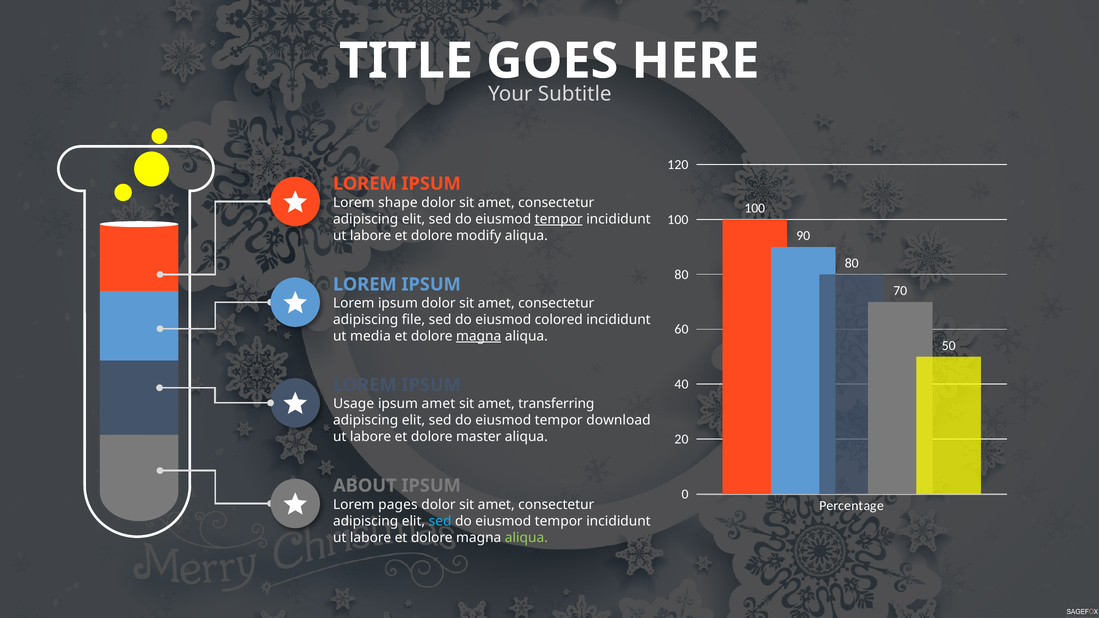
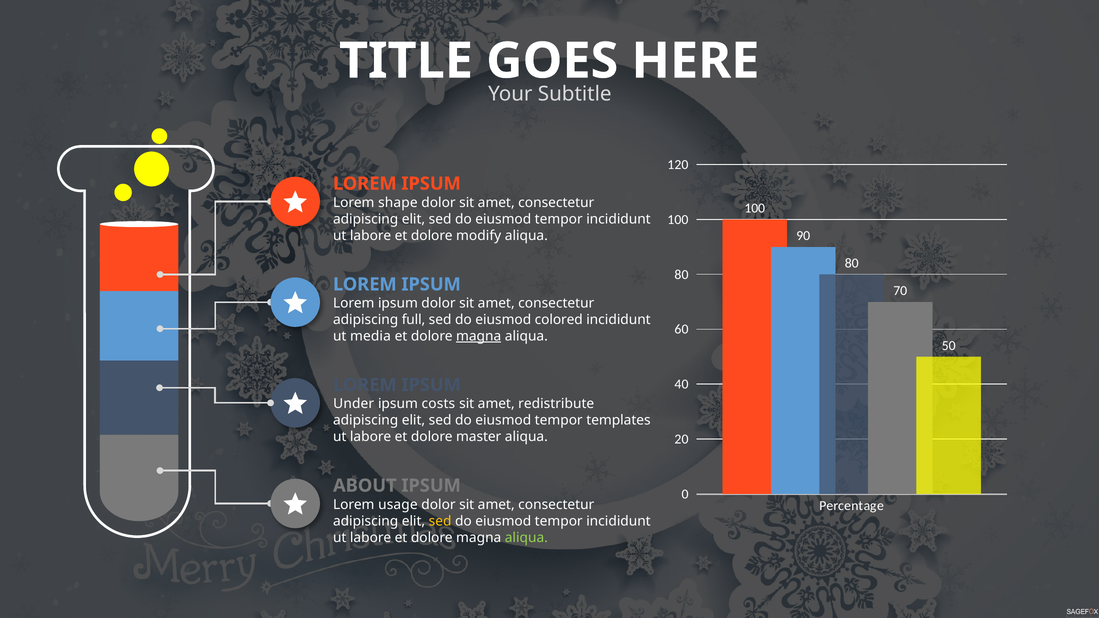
tempor at (559, 219) underline: present -> none
file: file -> full
Usage: Usage -> Under
ipsum amet: amet -> costs
transferring: transferring -> redistribute
download: download -> templates
pages: pages -> usage
sed at (440, 521) colour: light blue -> yellow
